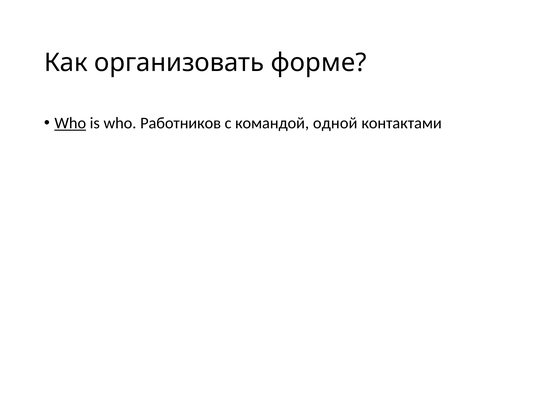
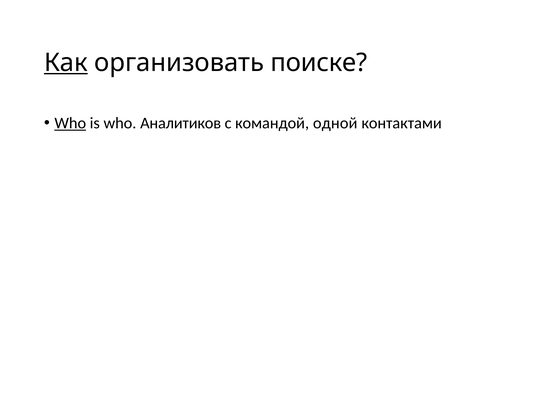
Как underline: none -> present
форме: форме -> поиске
Работников: Работников -> Аналитиков
